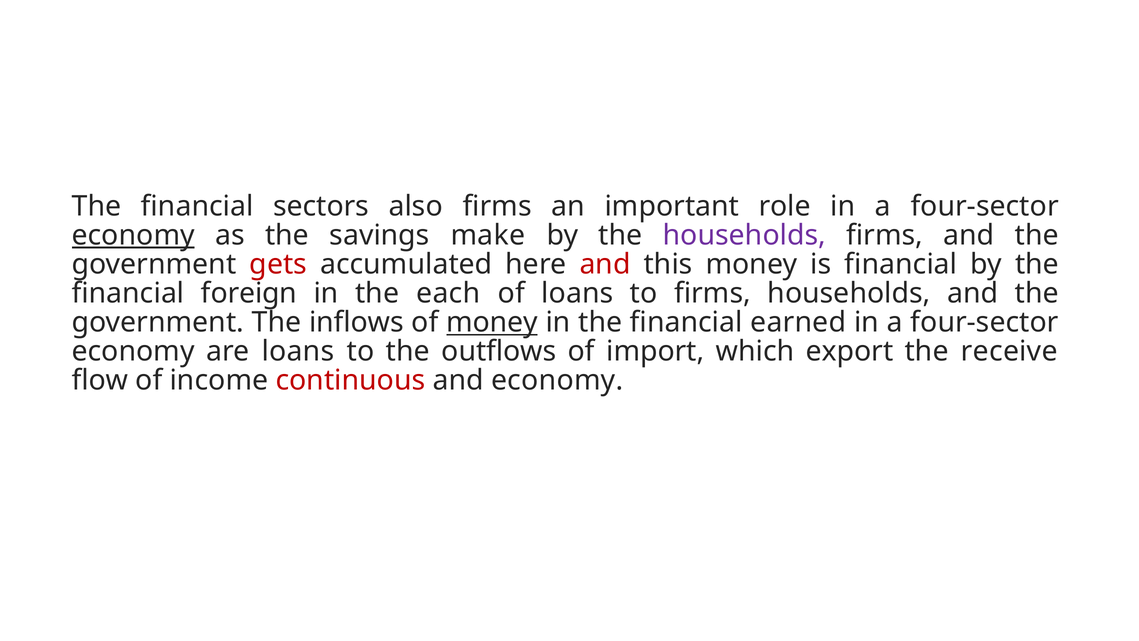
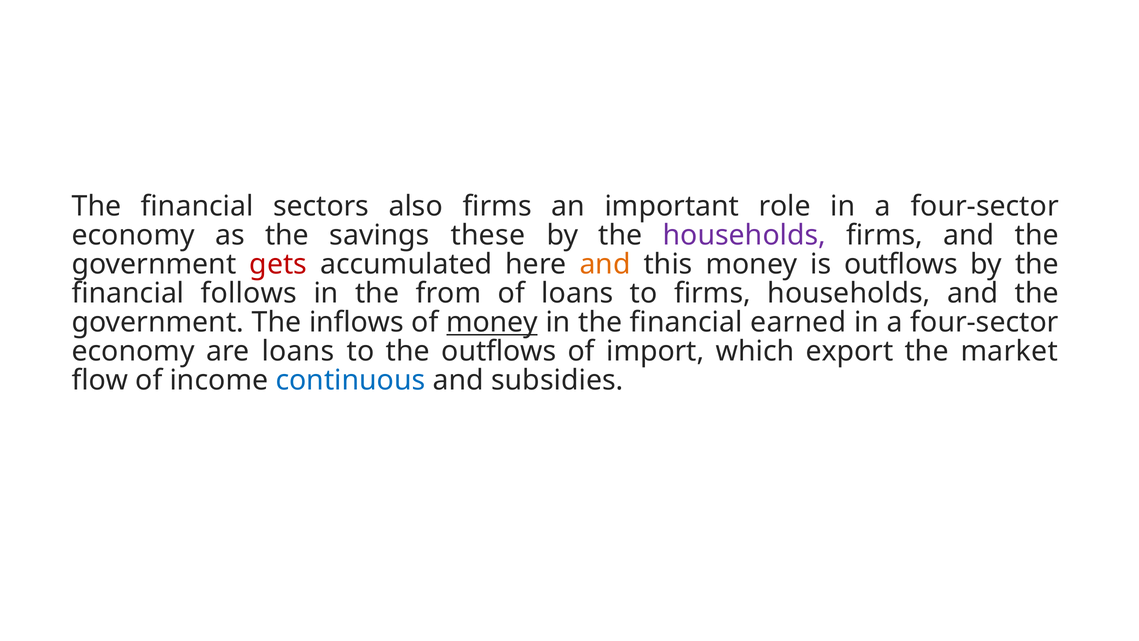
economy at (133, 235) underline: present -> none
make: make -> these
and at (605, 264) colour: red -> orange
is financial: financial -> outflows
foreign: foreign -> follows
each: each -> from
receive: receive -> market
continuous colour: red -> blue
and economy: economy -> subsidies
